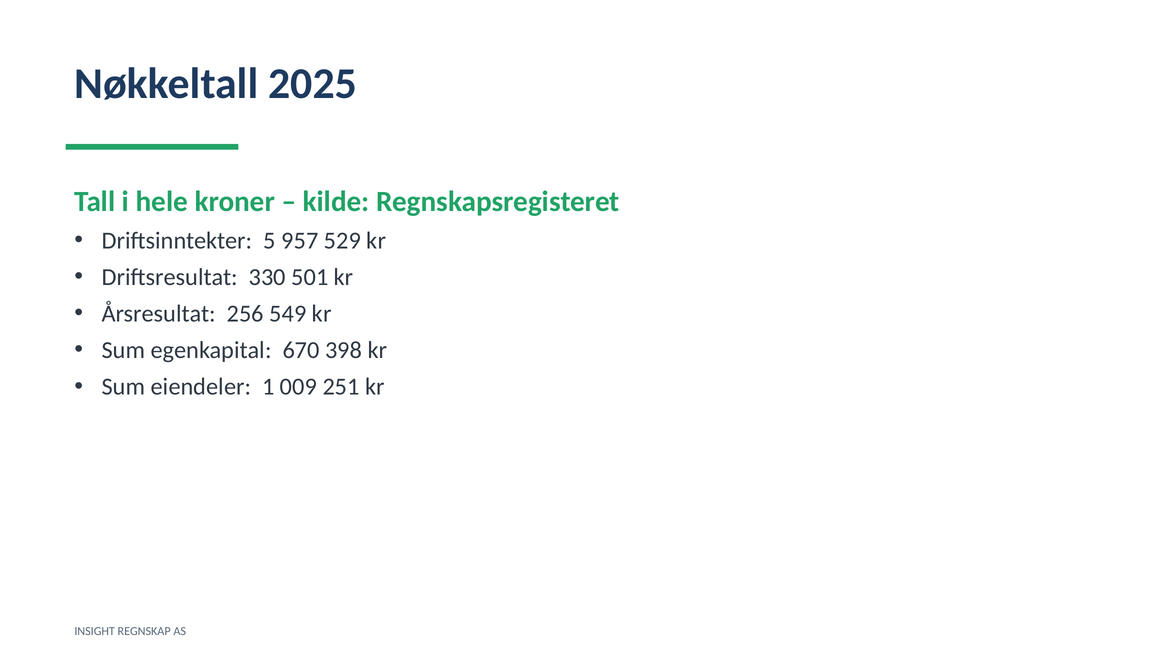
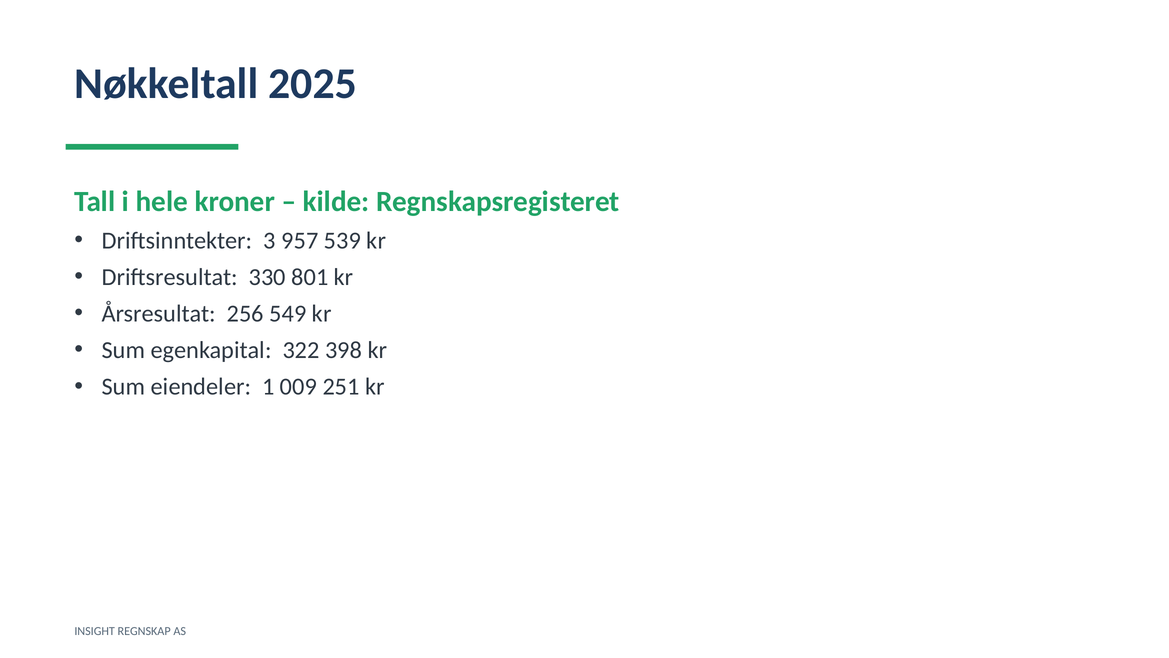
5: 5 -> 3
529: 529 -> 539
501: 501 -> 801
670: 670 -> 322
